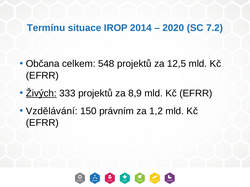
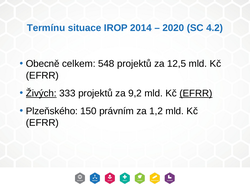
7.2: 7.2 -> 4.2
Občana: Občana -> Obecně
8,9: 8,9 -> 9,2
EFRR at (196, 94) underline: none -> present
Vzdělávání: Vzdělávání -> Plzeňského
